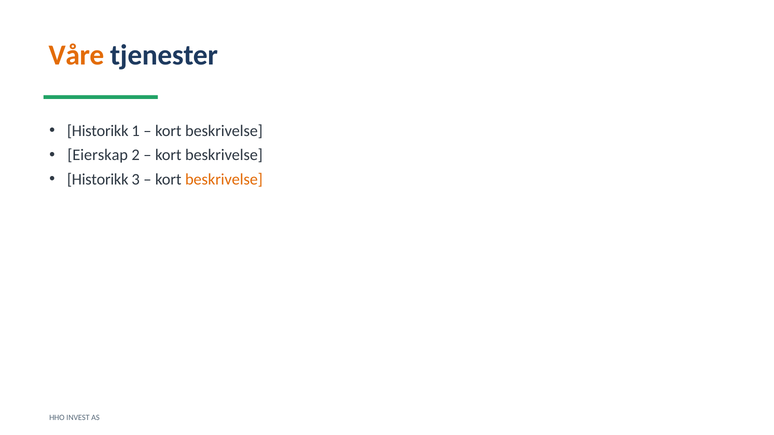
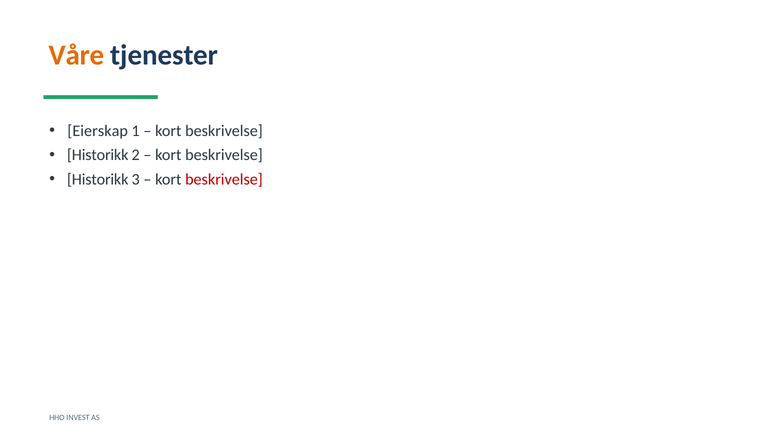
Historikk at (98, 131): Historikk -> Eierskap
Eierskap at (98, 155): Eierskap -> Historikk
beskrivelse at (224, 179) colour: orange -> red
